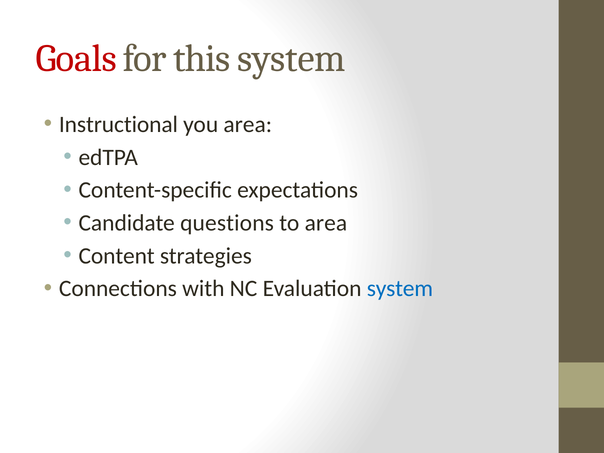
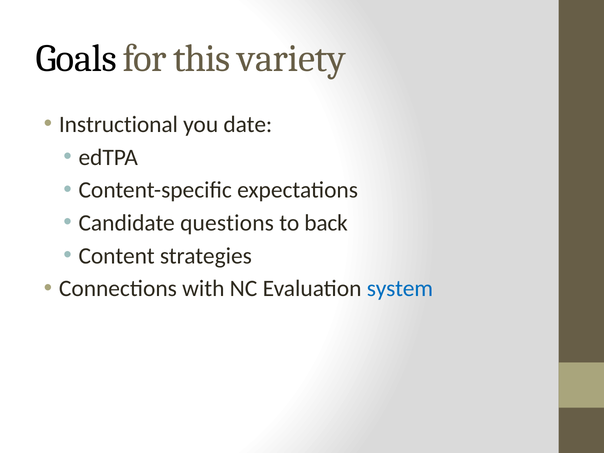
Goals colour: red -> black
this system: system -> variety
you area: area -> date
to area: area -> back
